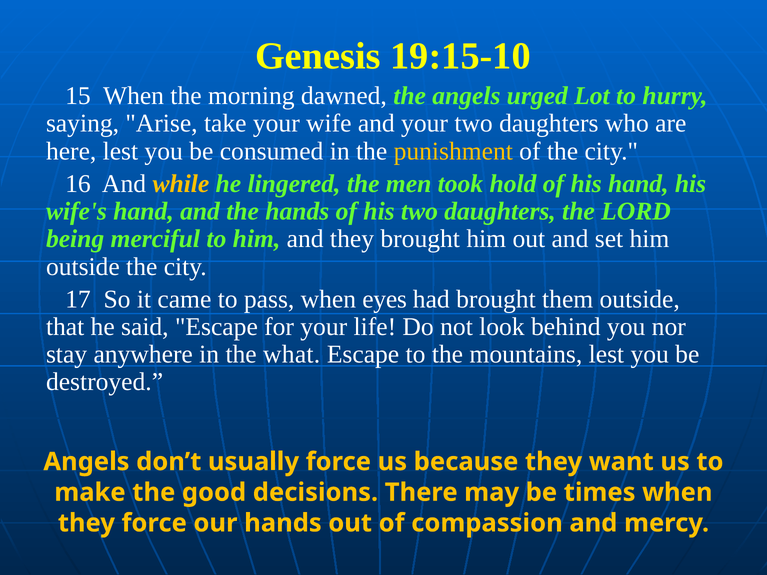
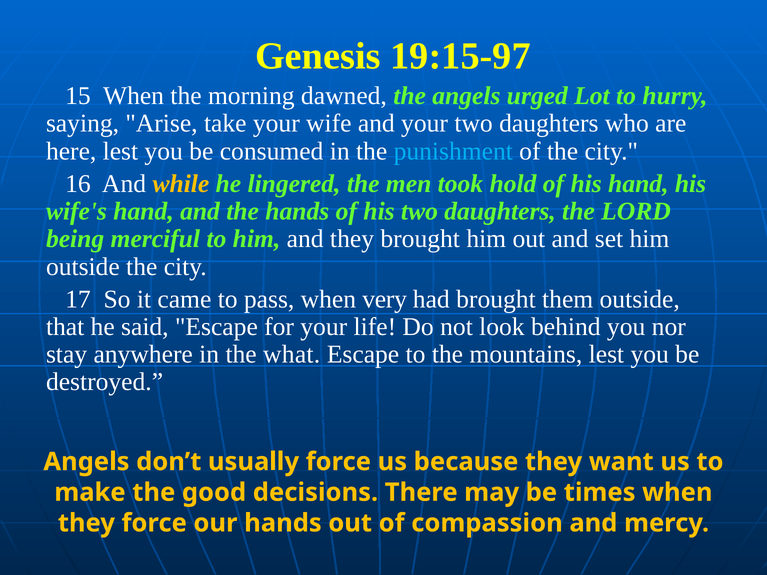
19:15-10: 19:15-10 -> 19:15-97
punishment colour: yellow -> light blue
eyes: eyes -> very
